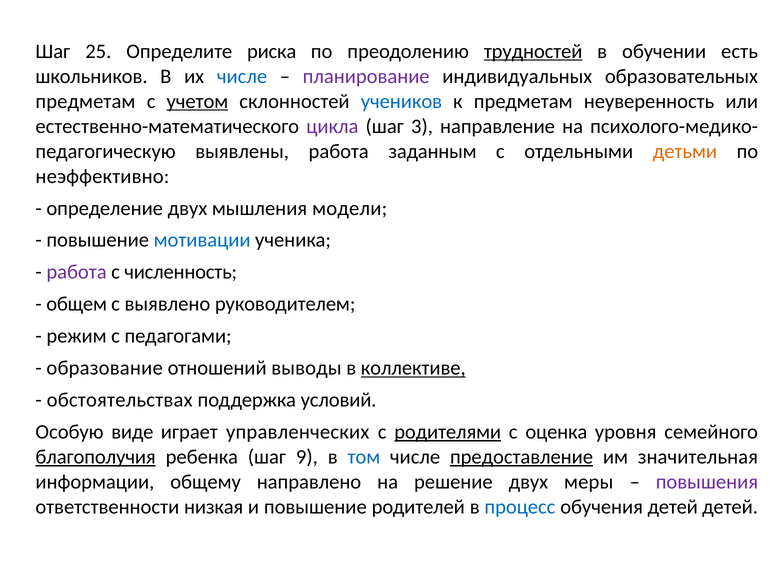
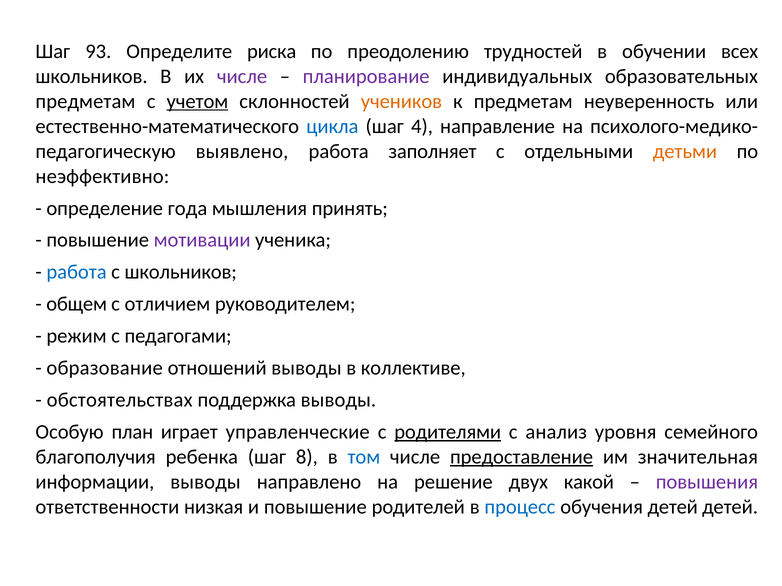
25: 25 -> 93
трудностей underline: present -> none
есть: есть -> всех
числе at (242, 76) colour: blue -> purple
учеников colour: blue -> orange
цикла colour: purple -> blue
3: 3 -> 4
выявлены: выявлены -> выявлено
заданным: заданным -> заполняет
определение двух: двух -> года
модели: модели -> принять
мотивации colour: blue -> purple
работа at (77, 272) colour: purple -> blue
с численность: численность -> школьников
выявлено: выявлено -> отличием
коллективе underline: present -> none
поддержка условий: условий -> выводы
виде: виде -> план
управленческих: управленческих -> управленческие
оценка: оценка -> анализ
благополучия underline: present -> none
9: 9 -> 8
информации общему: общему -> выводы
меры: меры -> какой
